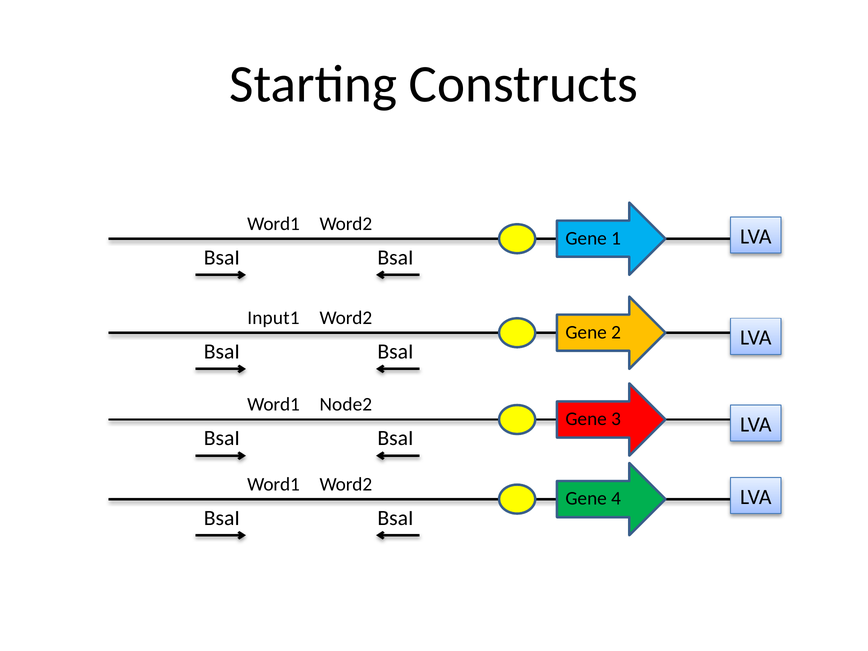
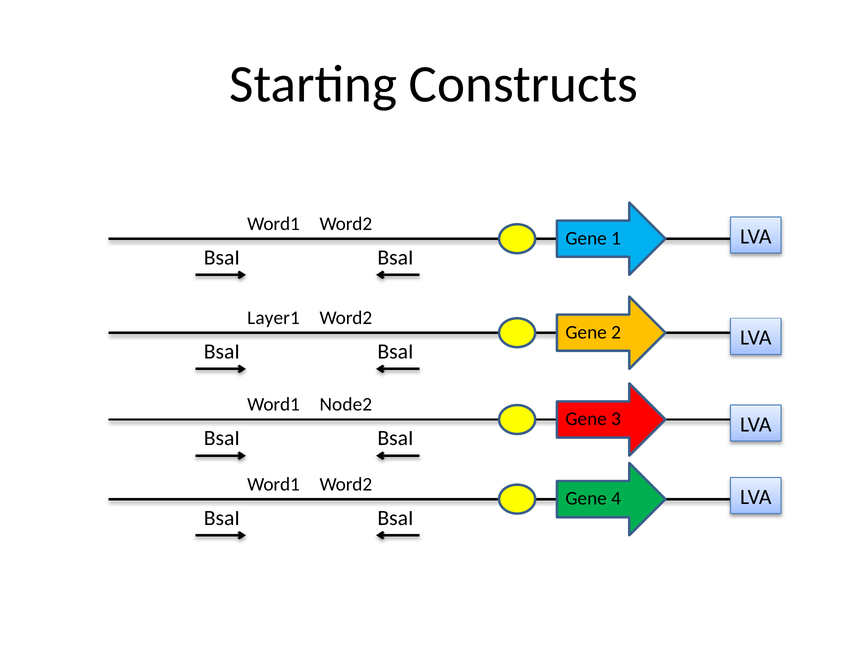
Input1: Input1 -> Layer1
